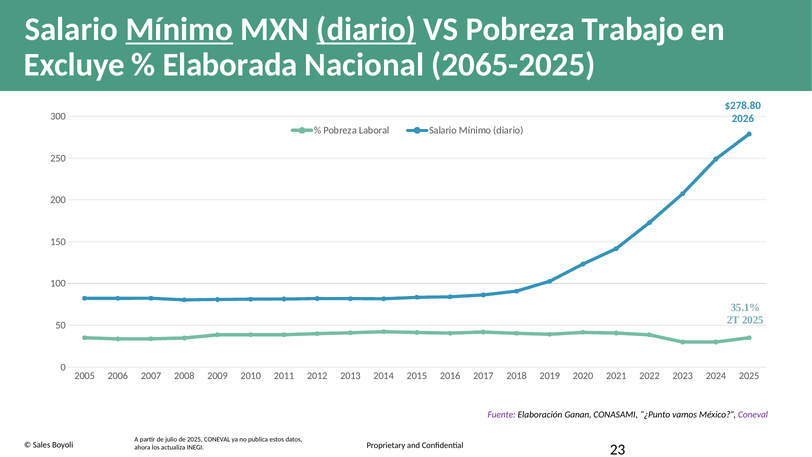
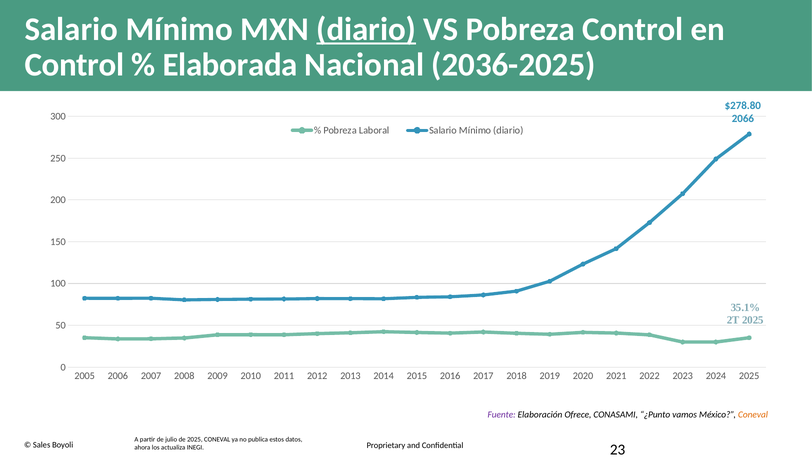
Mínimo at (179, 29) underline: present -> none
Pobreza Trabajo: Trabajo -> Control
Excluye at (74, 65): Excluye -> Control
2065-2025: 2065-2025 -> 2036-2025
2026: 2026 -> 2066
Ganan: Ganan -> Ofrece
Coneval at (753, 414) colour: purple -> orange
